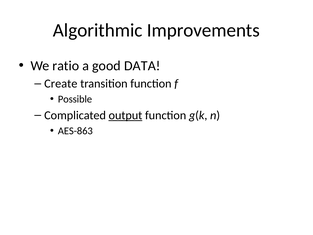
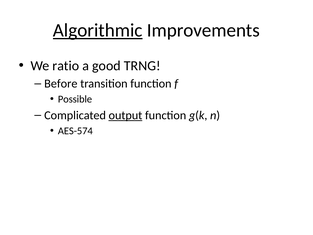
Algorithmic underline: none -> present
DATA: DATA -> TRNG
Create: Create -> Before
AES-863: AES-863 -> AES-574
